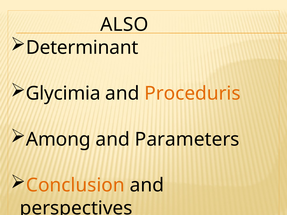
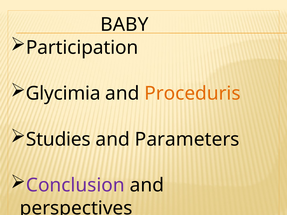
ALSO: ALSO -> BABY
Determinant: Determinant -> Participation
Among: Among -> Studies
Conclusion colour: orange -> purple
